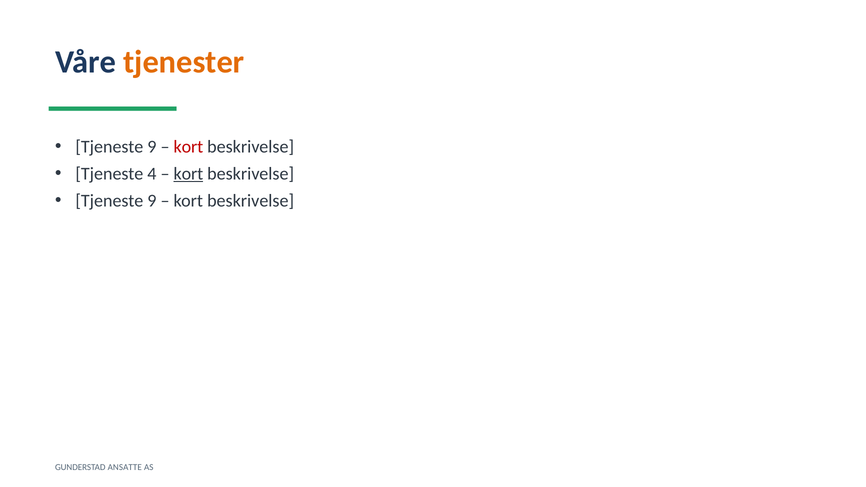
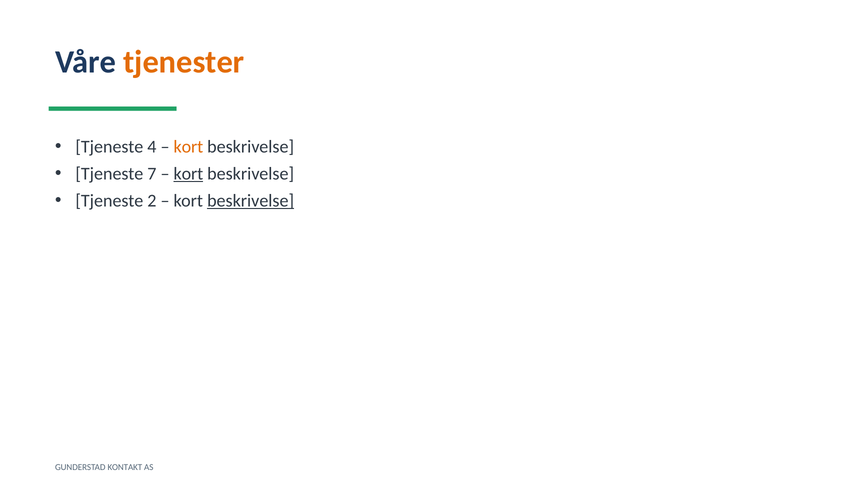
9 at (152, 147): 9 -> 4
kort at (188, 147) colour: red -> orange
4: 4 -> 7
9 at (152, 201): 9 -> 2
beskrivelse at (251, 201) underline: none -> present
ANSATTE: ANSATTE -> KONTAKT
